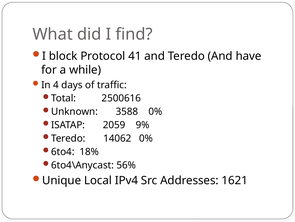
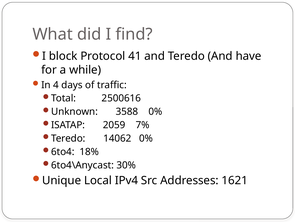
9%: 9% -> 7%
56%: 56% -> 30%
